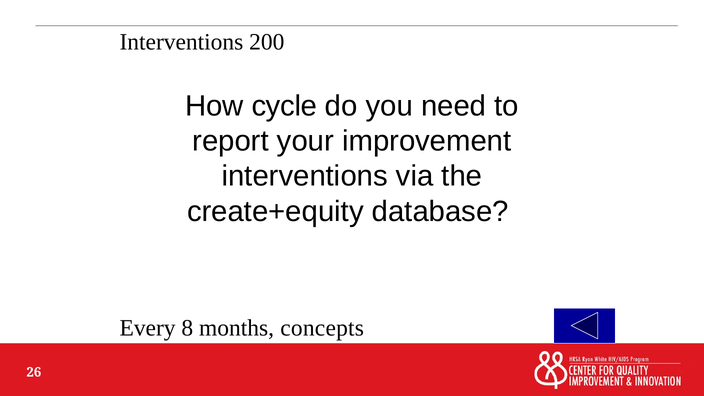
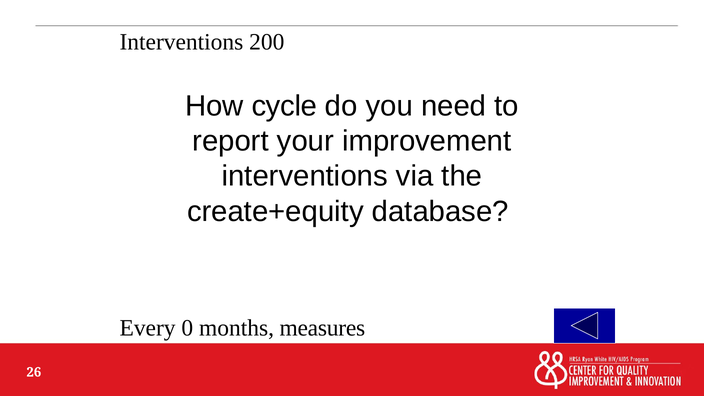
8: 8 -> 0
concepts: concepts -> measures
